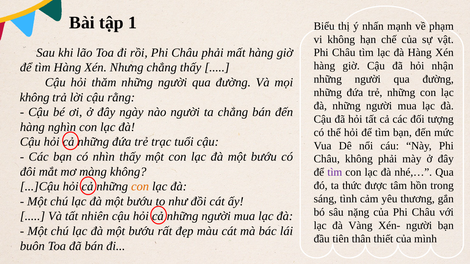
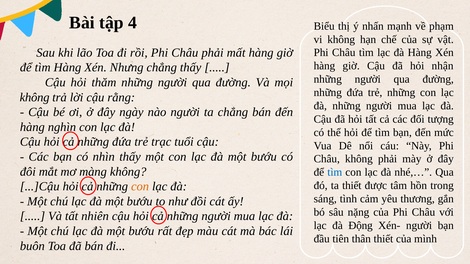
1: 1 -> 4
tìm at (335, 173) colour: purple -> blue
ta thức: thức -> thiết
Vàng: Vàng -> Động
